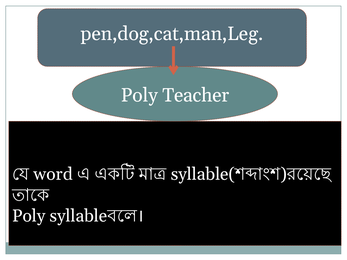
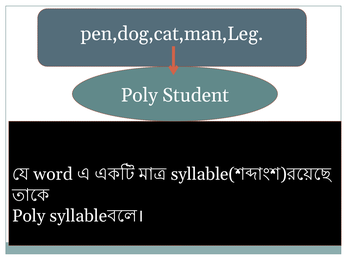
Teacher: Teacher -> Student
